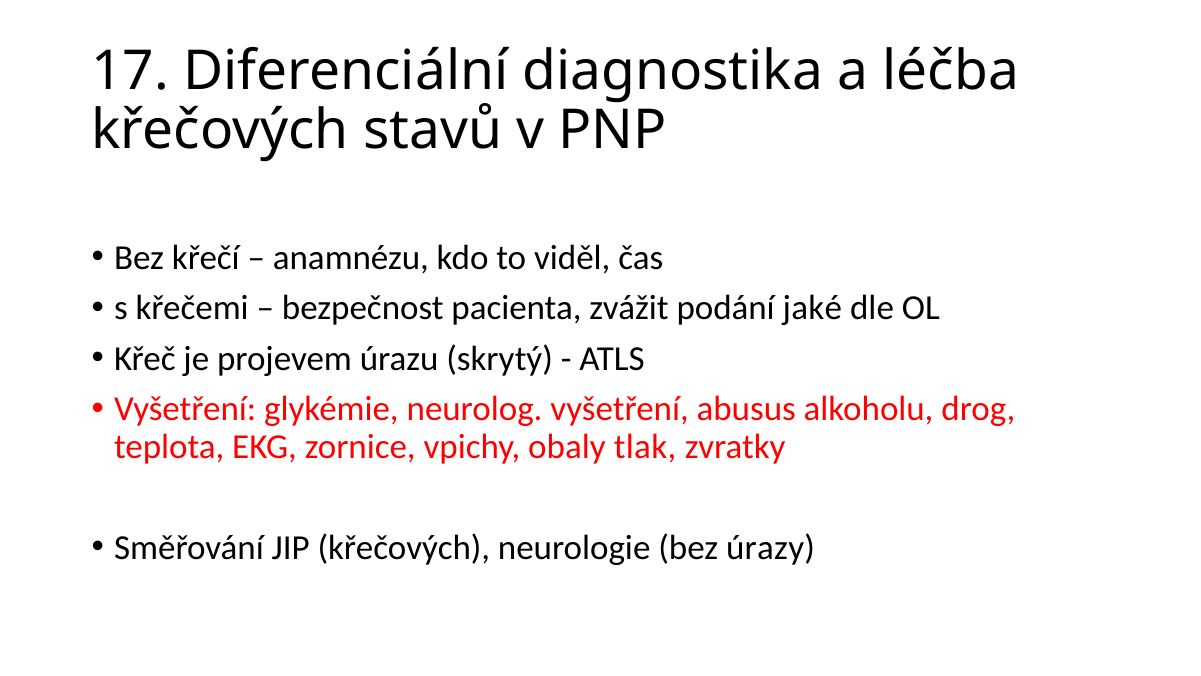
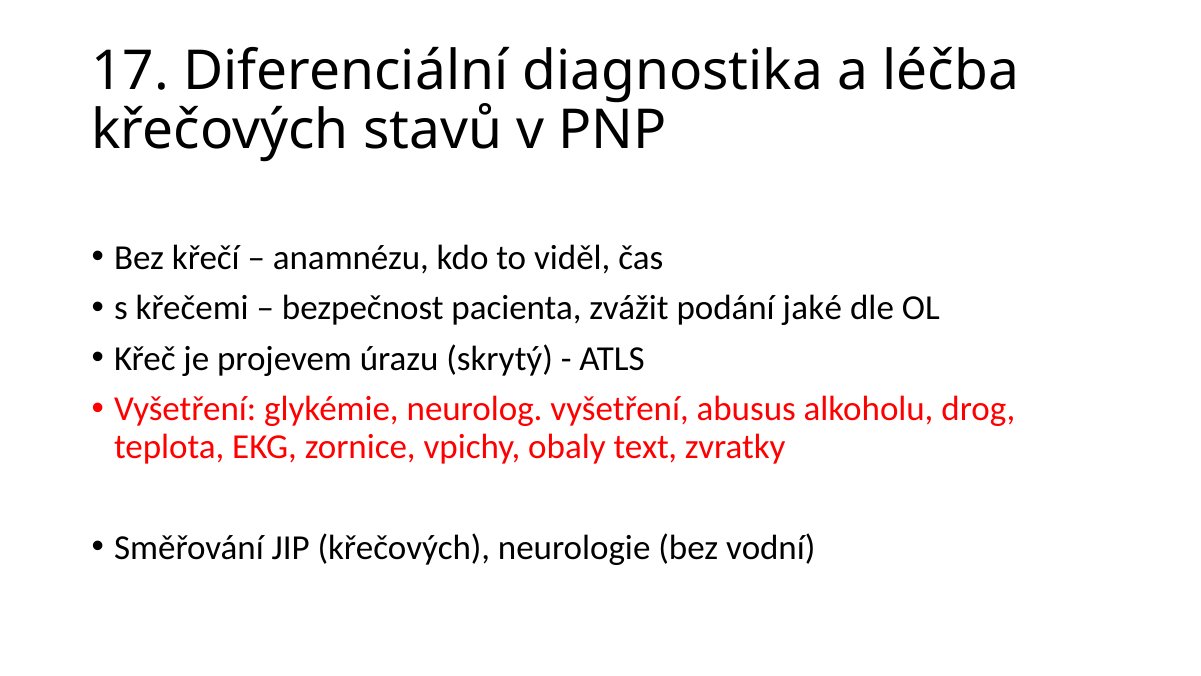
tlak: tlak -> text
úrazy: úrazy -> vodní
